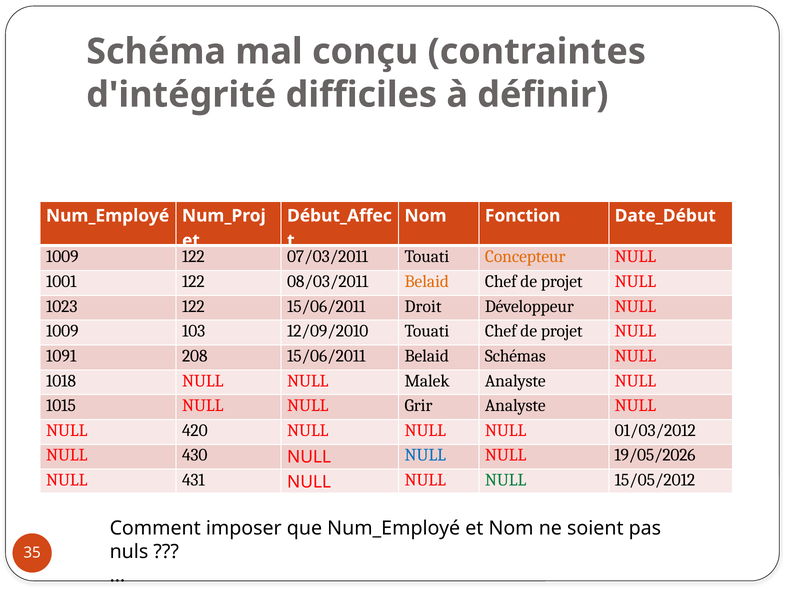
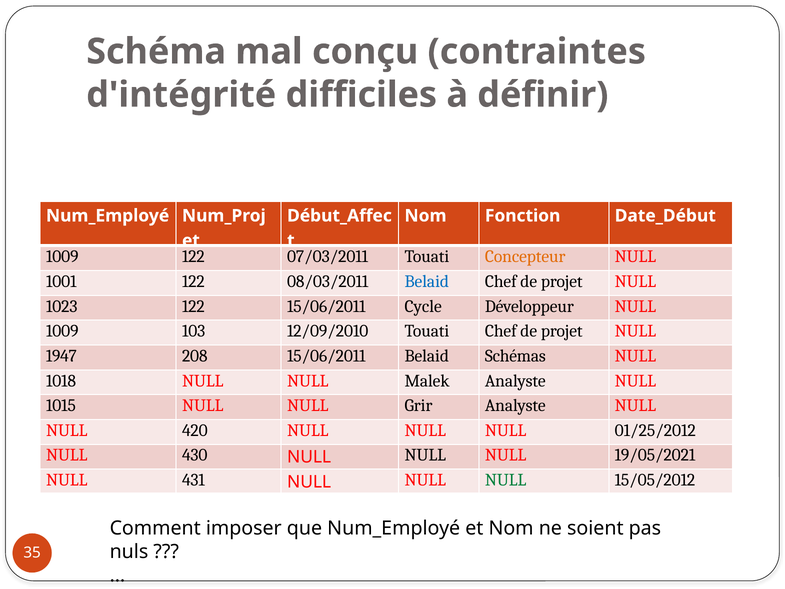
Belaid at (427, 281) colour: orange -> blue
Droit: Droit -> Cycle
1091: 1091 -> 1947
01/03/2012: 01/03/2012 -> 01/25/2012
NULL at (425, 455) colour: blue -> black
19/05/2026: 19/05/2026 -> 19/05/2021
